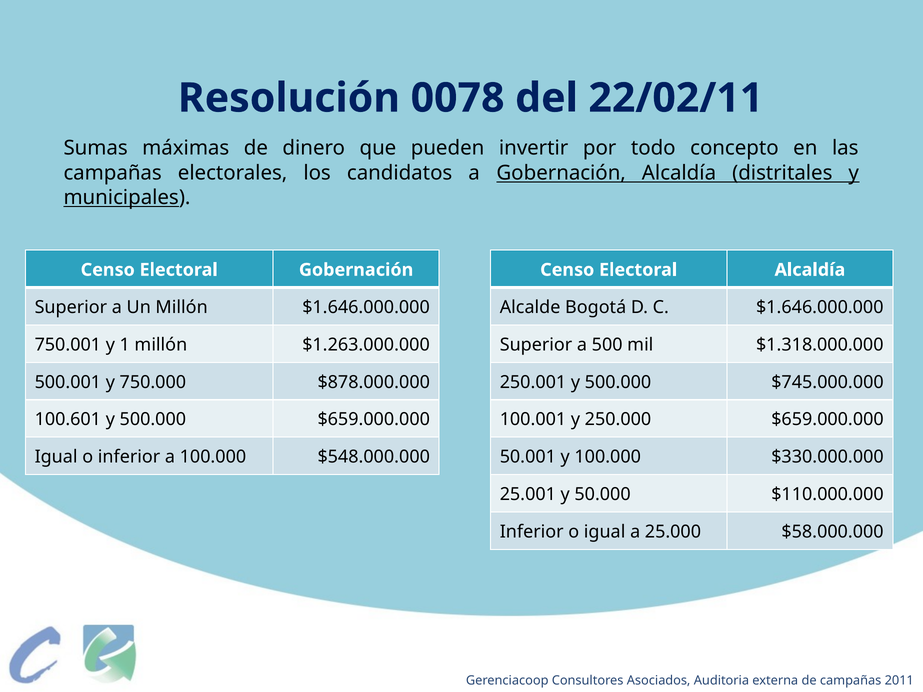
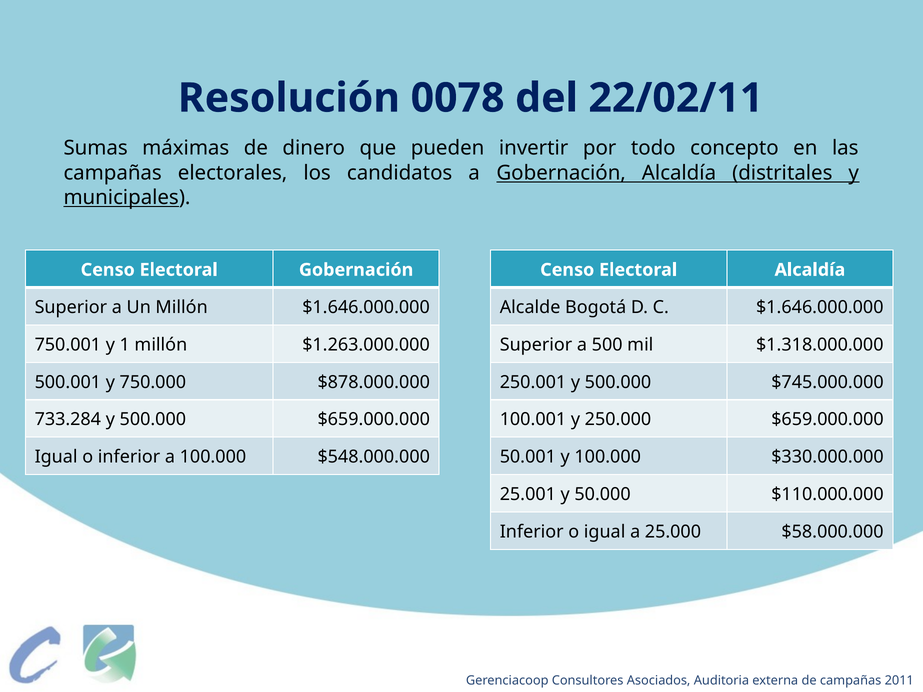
100.601: 100.601 -> 733.284
